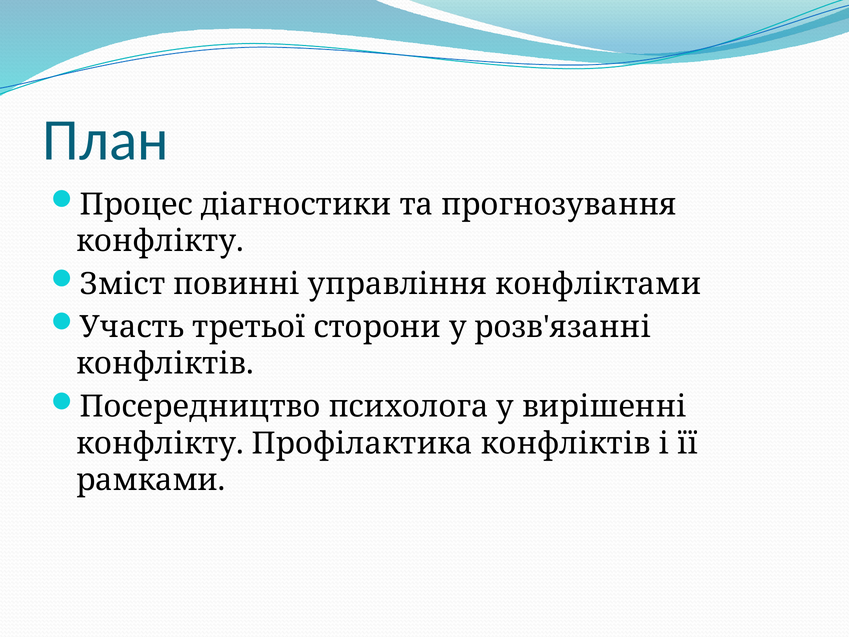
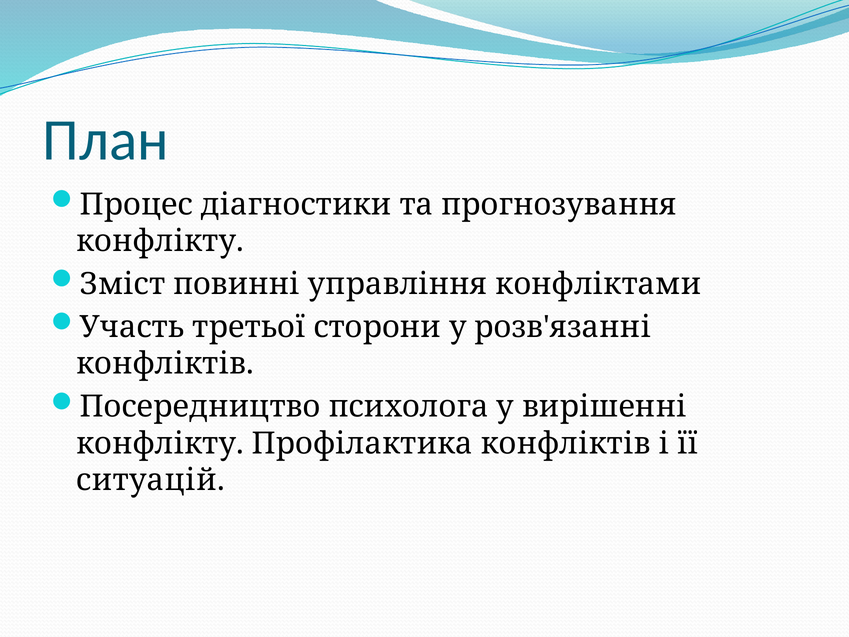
рамками: рамками -> ситуацій
